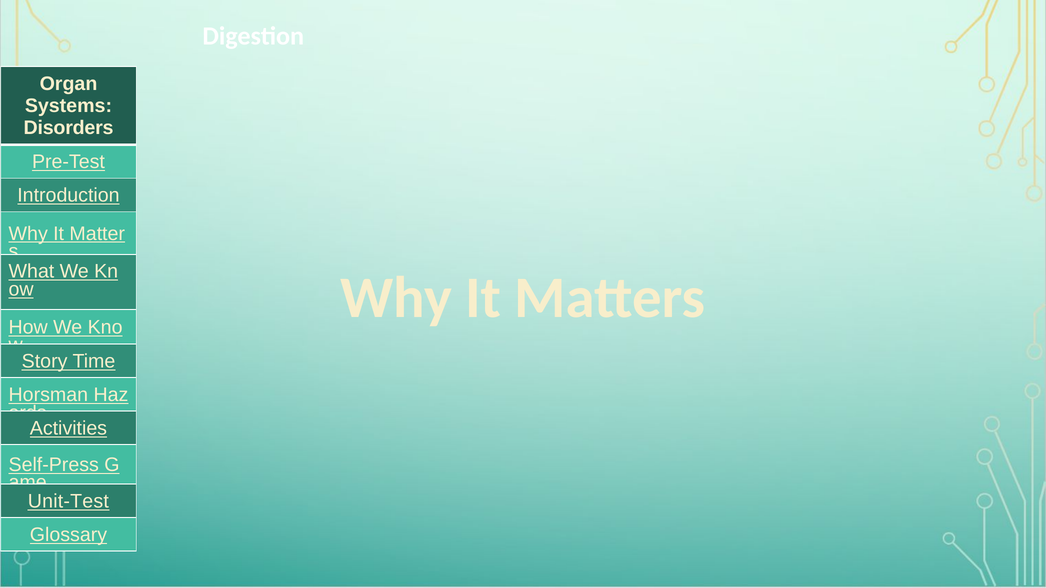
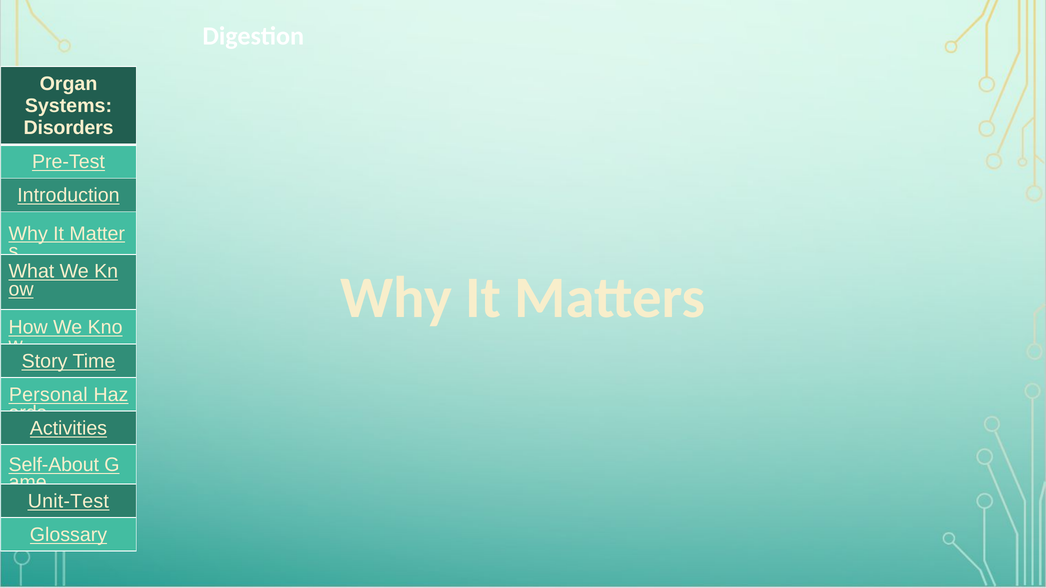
Horsman: Horsman -> Personal
Self-Press: Self-Press -> Self-About
